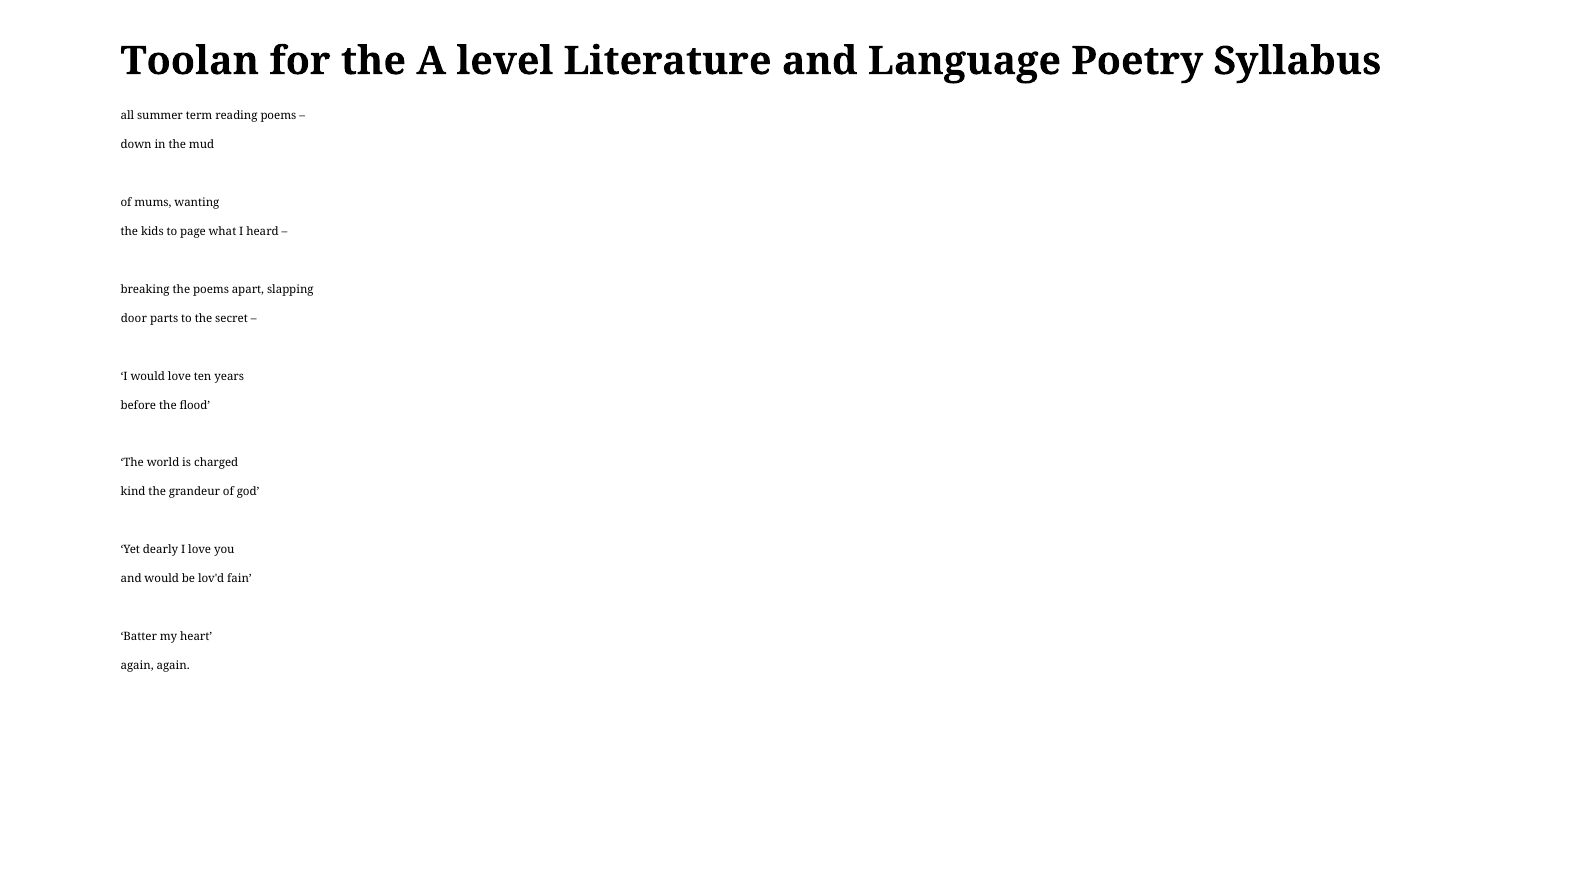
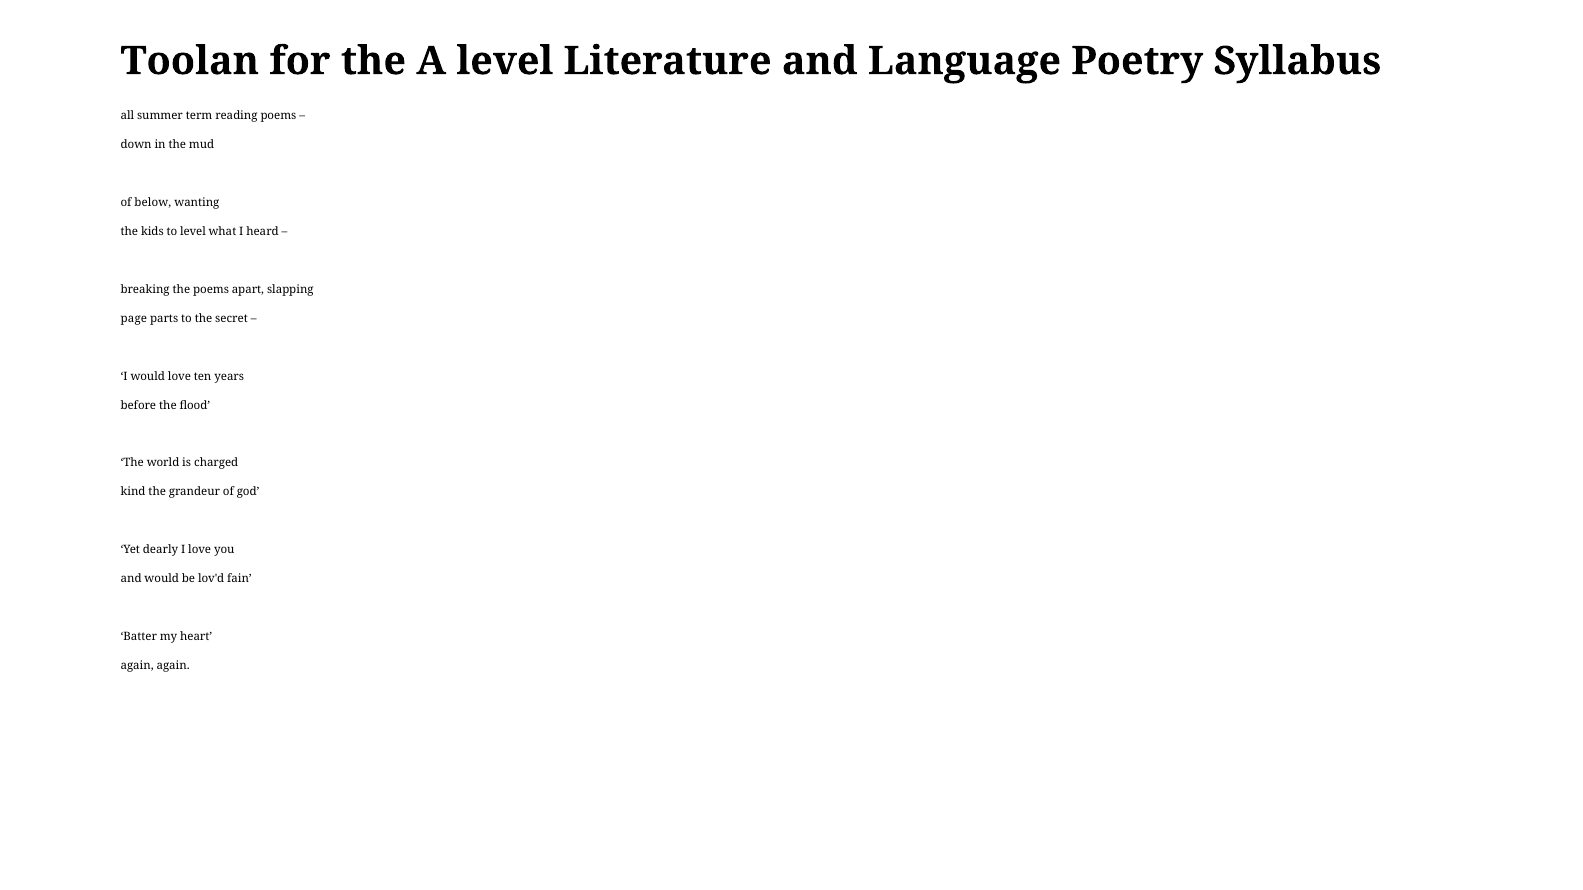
mums: mums -> below
to page: page -> level
door: door -> page
